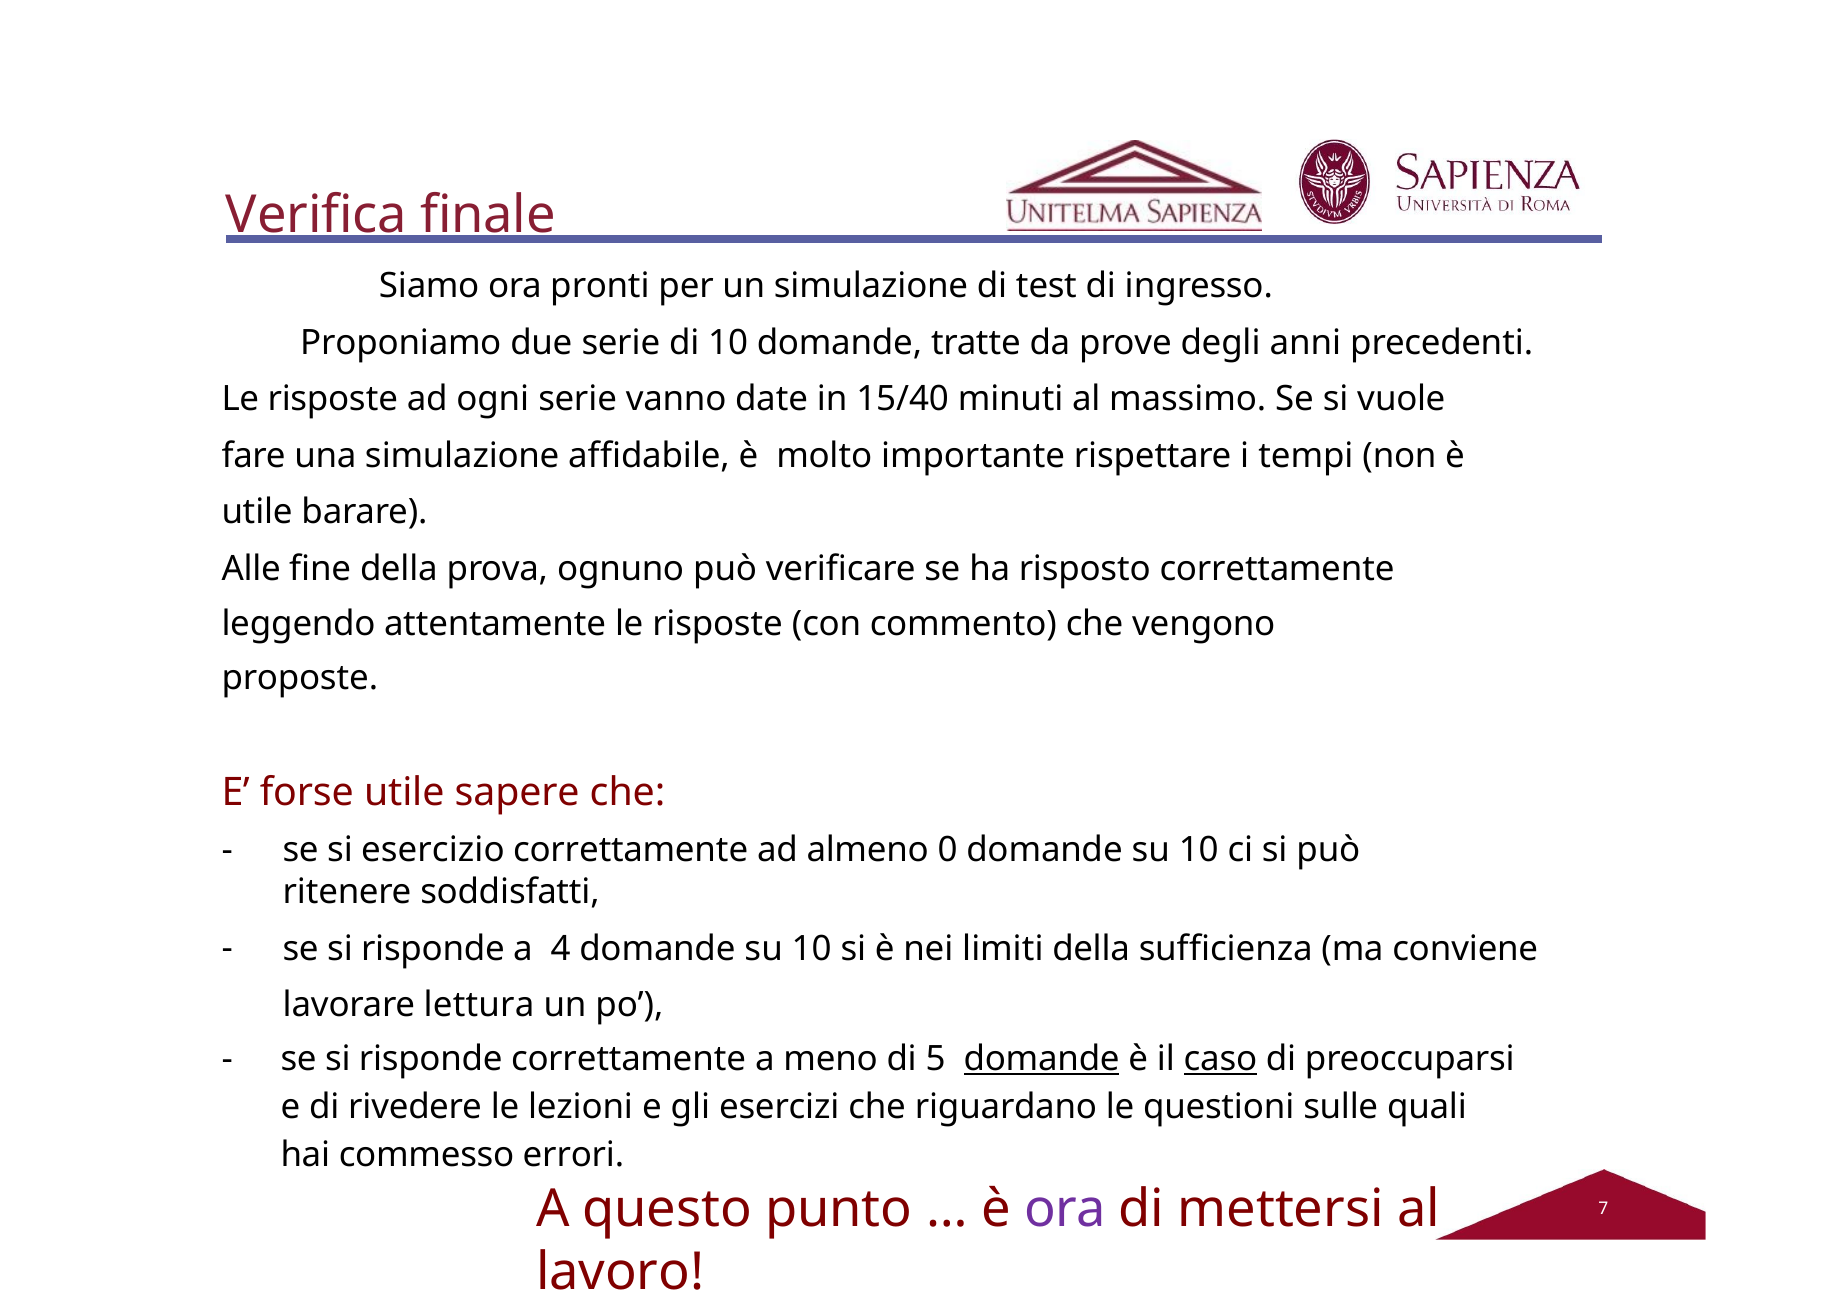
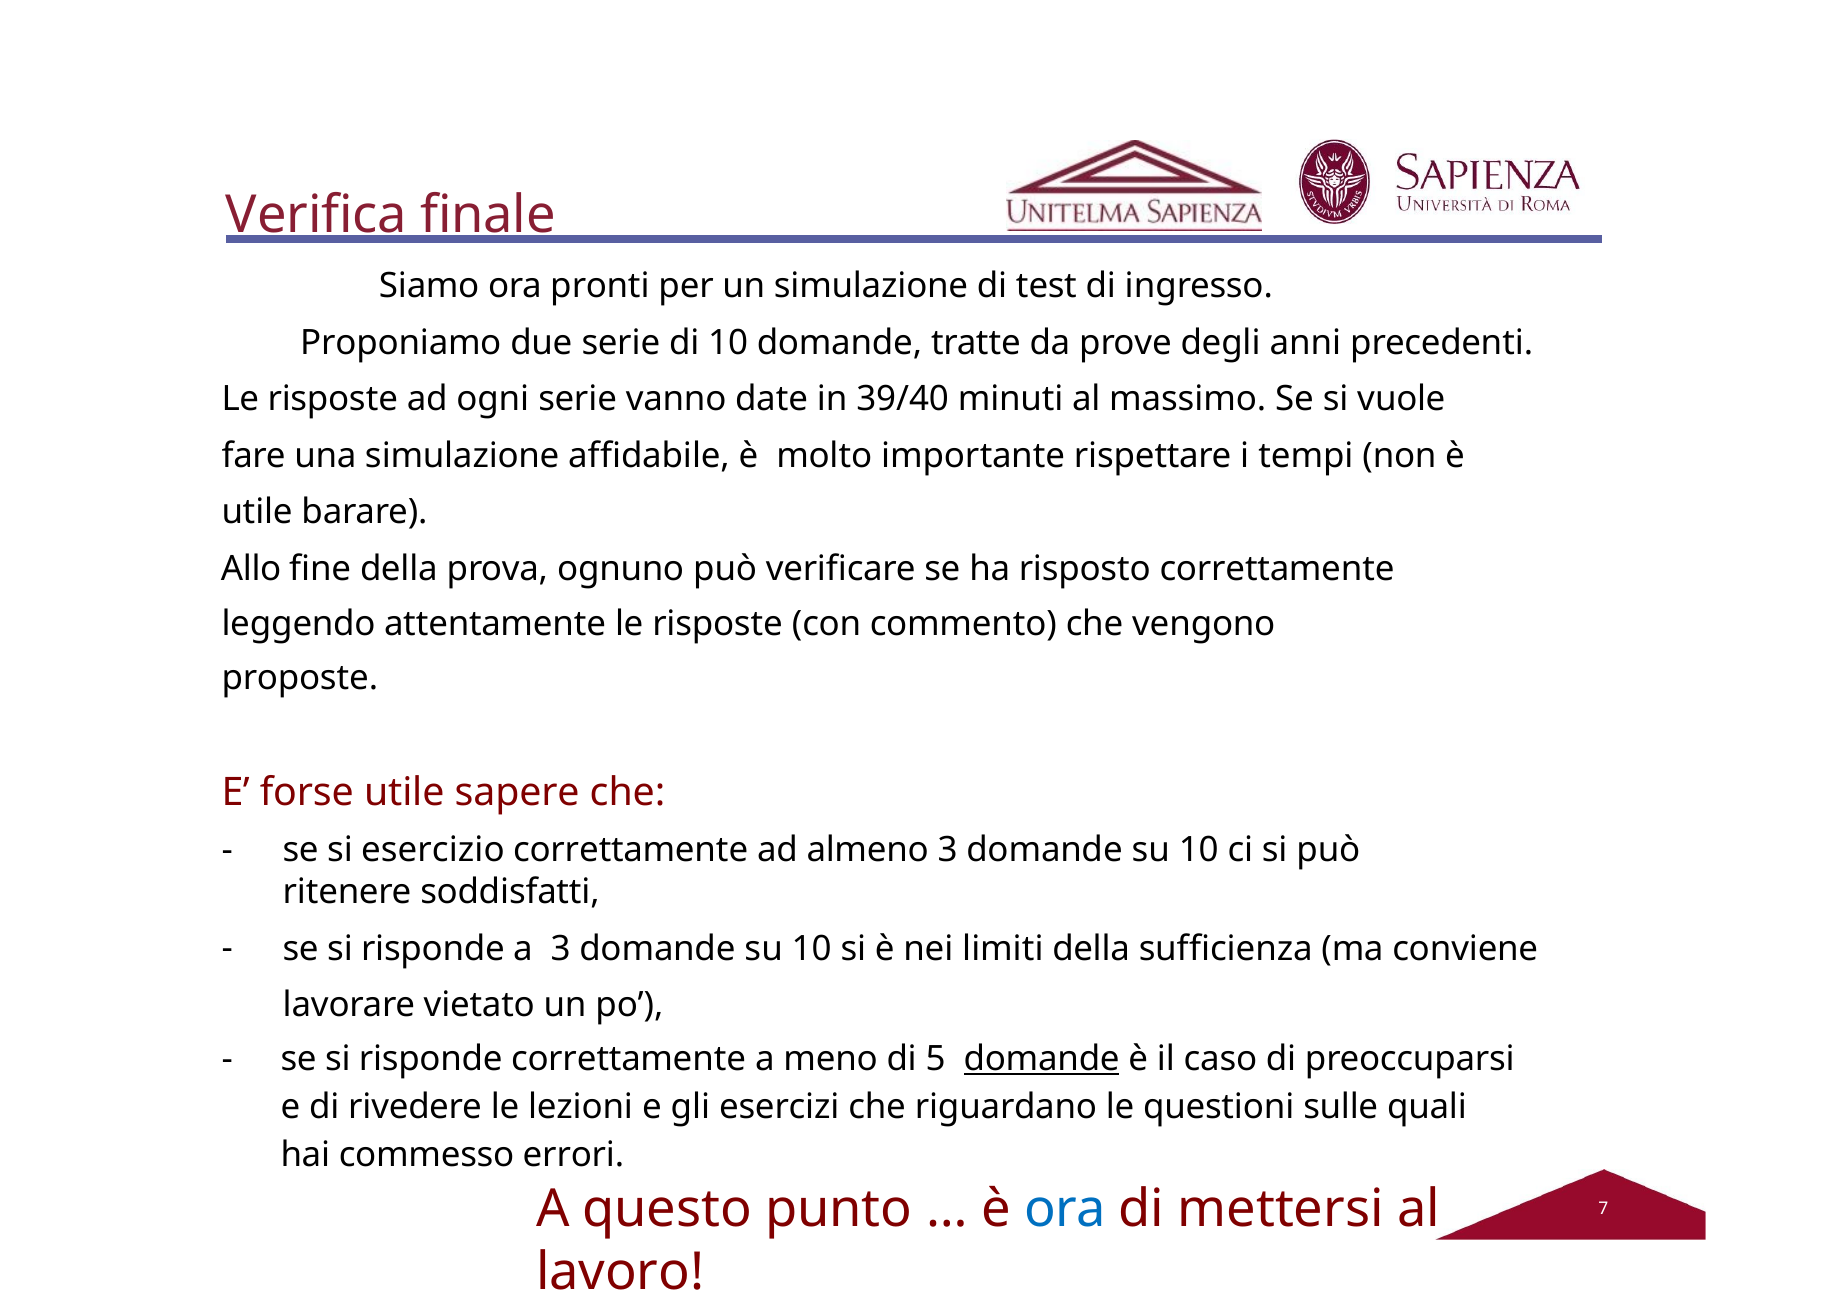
15/40: 15/40 -> 39/40
Alle: Alle -> Allo
almeno 0: 0 -> 3
a 4: 4 -> 3
lettura: lettura -> vietato
caso underline: present -> none
ora at (1065, 1209) colour: purple -> blue
